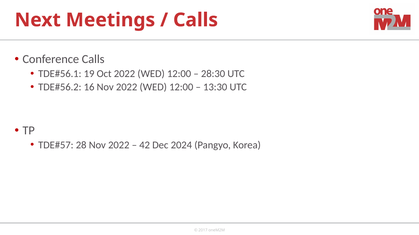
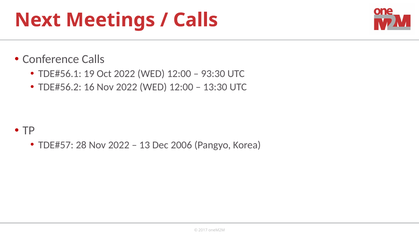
28:30: 28:30 -> 93:30
42: 42 -> 13
2024: 2024 -> 2006
